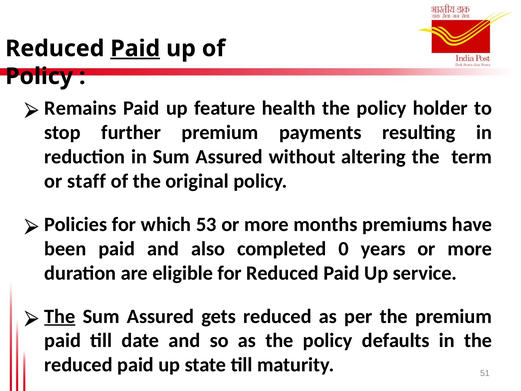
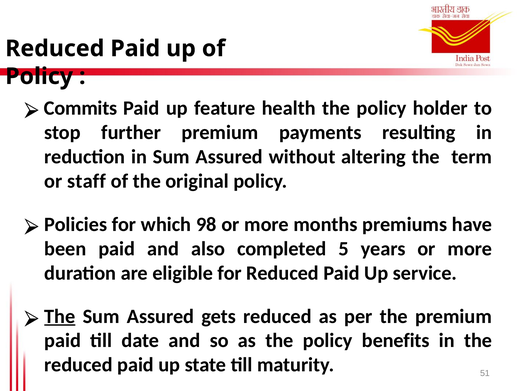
Paid at (135, 48) underline: present -> none
Remains: Remains -> Commits
53: 53 -> 98
0: 0 -> 5
defaults: defaults -> benefits
